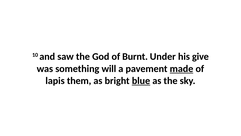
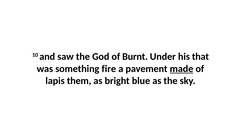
give: give -> that
will: will -> fire
blue underline: present -> none
